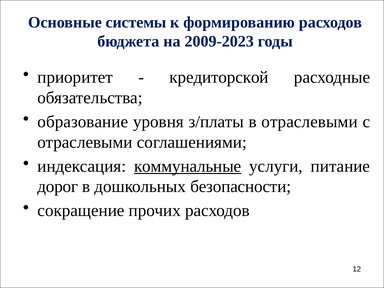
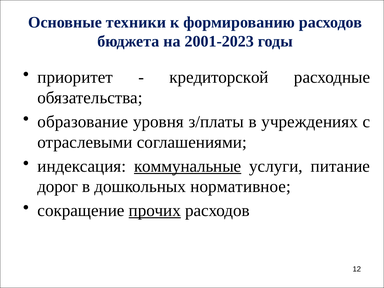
системы: системы -> техники
2009-2023: 2009-2023 -> 2001-2023
в отраслевыми: отраслевыми -> учреждениях
безопасности: безопасности -> нормативное
прочих underline: none -> present
